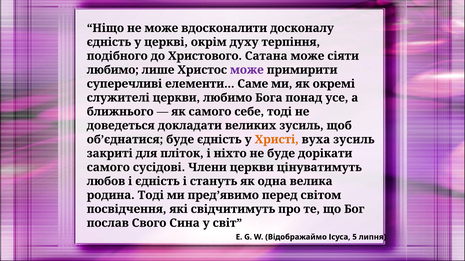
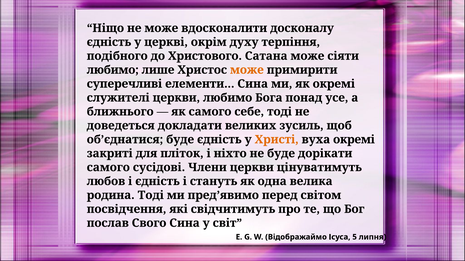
може at (247, 70) colour: purple -> orange
елементи Саме: Саме -> Сина
вуха зусиль: зусиль -> окремі
